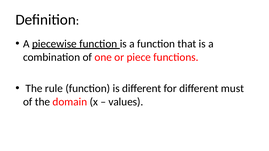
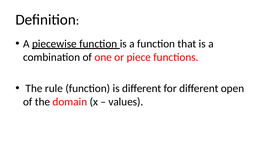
must: must -> open
